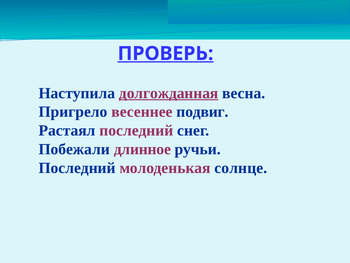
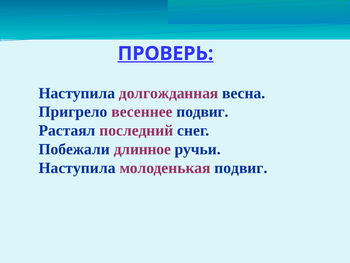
долгожданная underline: present -> none
Последний at (77, 168): Последний -> Наступила
молоденькая солнце: солнце -> подвиг
